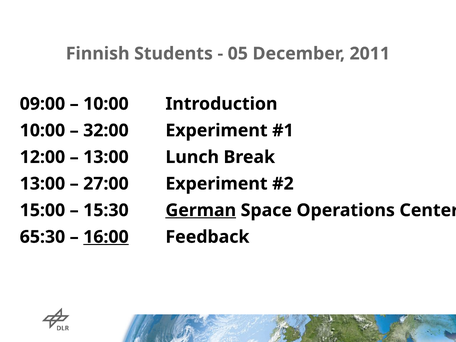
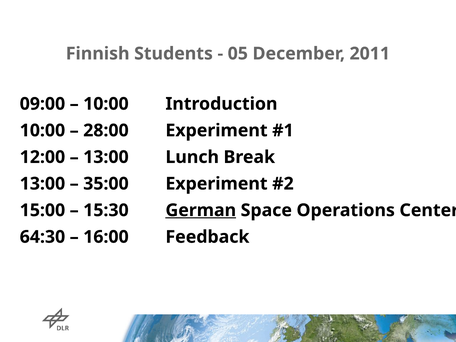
32:00: 32:00 -> 28:00
27:00: 27:00 -> 35:00
65:30: 65:30 -> 64:30
16:00 underline: present -> none
